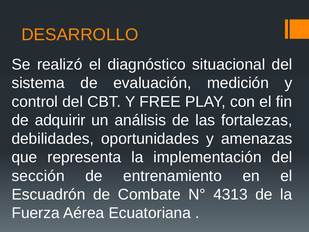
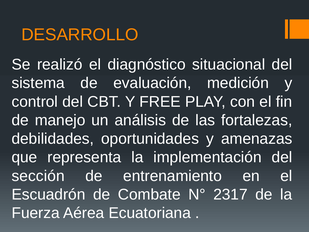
adquirir: adquirir -> manejo
4313: 4313 -> 2317
